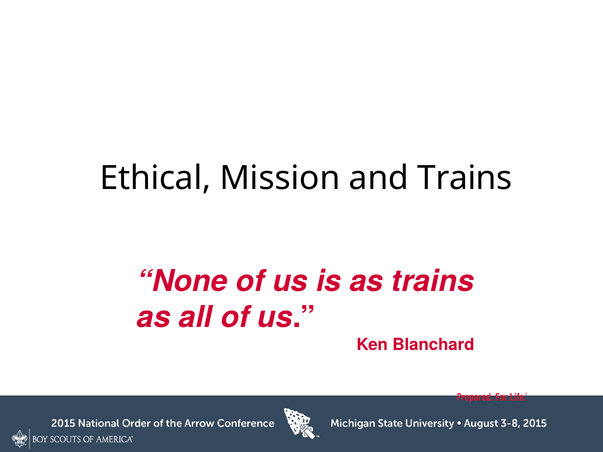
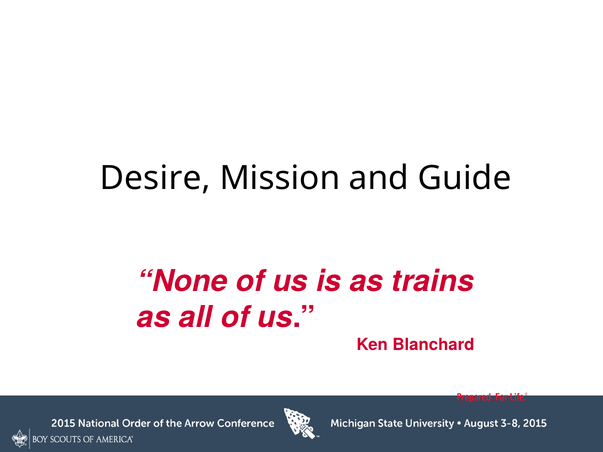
Ethical: Ethical -> Desire
and Trains: Trains -> Guide
